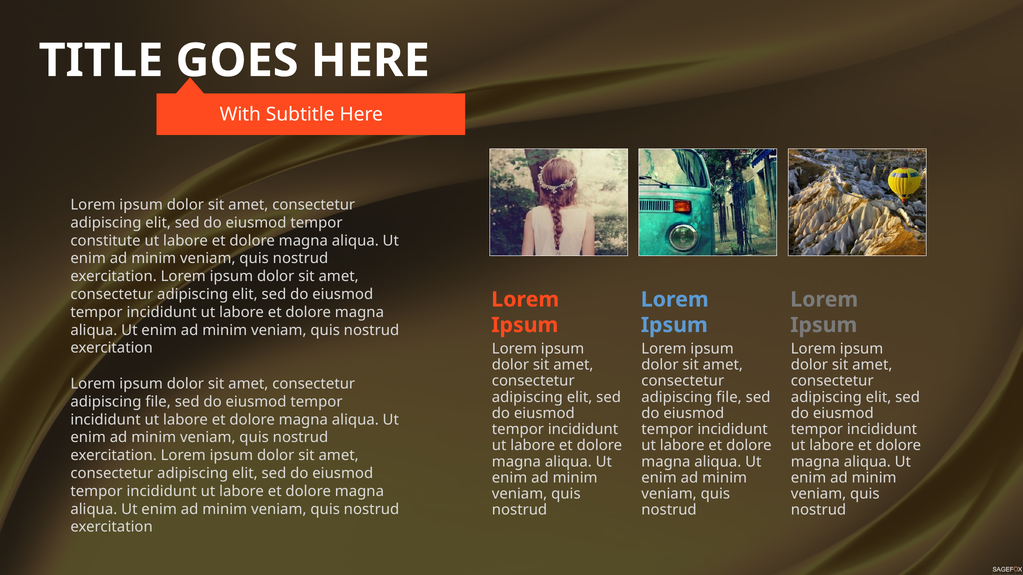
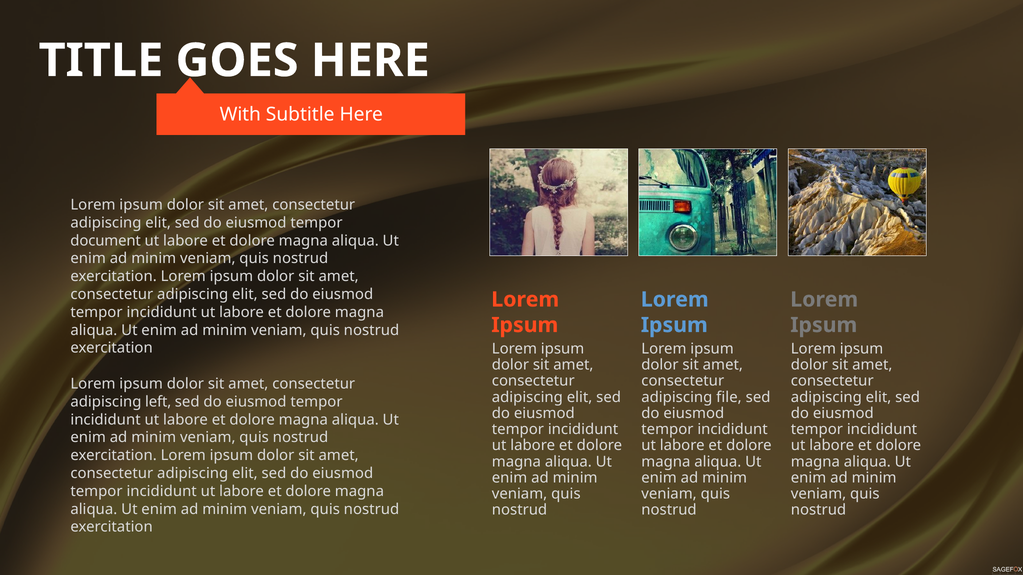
constitute: constitute -> document
file at (158, 402): file -> left
